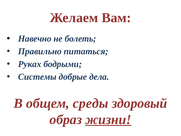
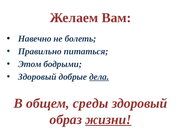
Руках: Руках -> Этом
Системы at (37, 77): Системы -> Здоровый
дела underline: none -> present
